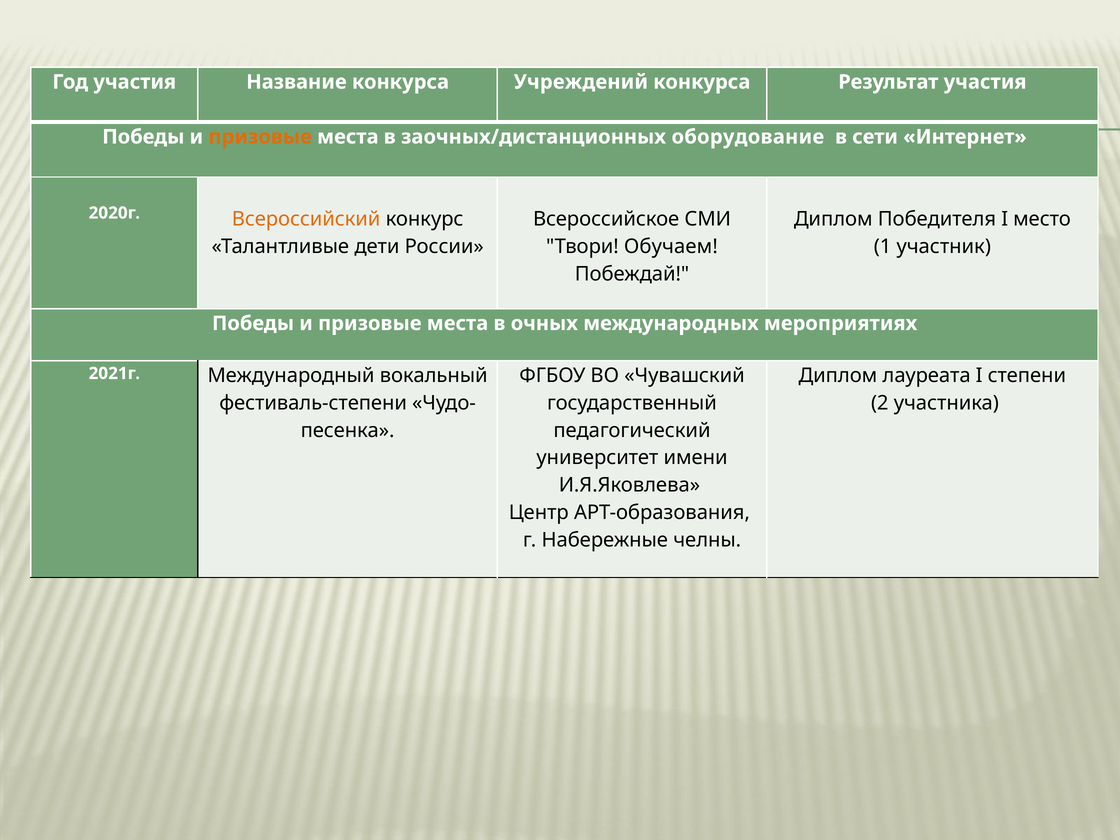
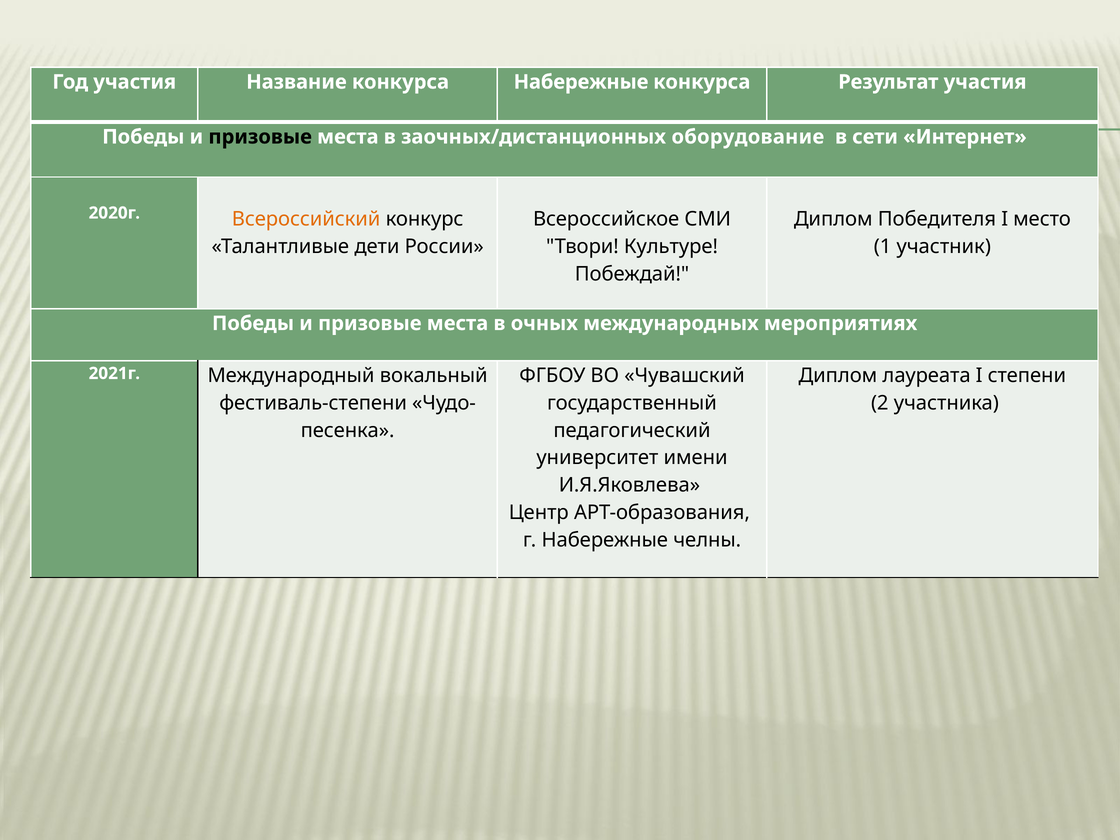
конкурса Учреждений: Учреждений -> Набережные
призовые at (260, 137) colour: orange -> black
Обучаем: Обучаем -> Культуре
